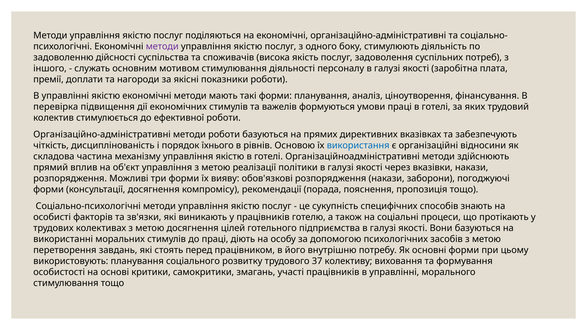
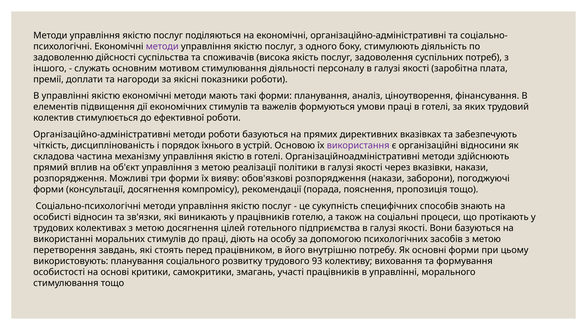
перевірка: перевірка -> елементів
рівнів: рівнів -> устрій
використання colour: blue -> purple
факторів: факторів -> відносин
37: 37 -> 93
